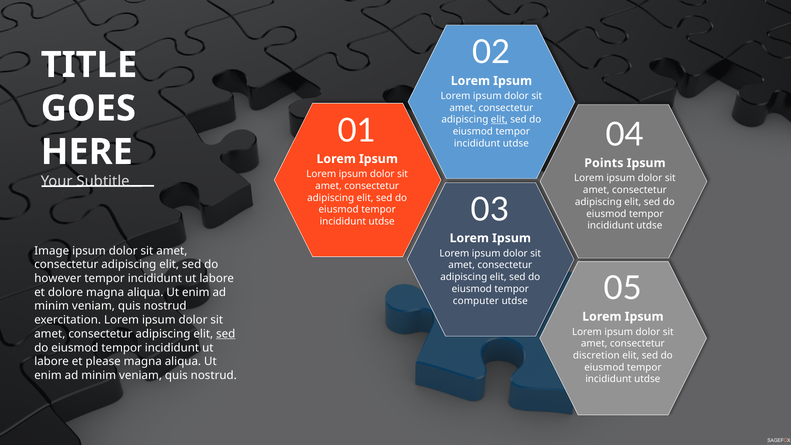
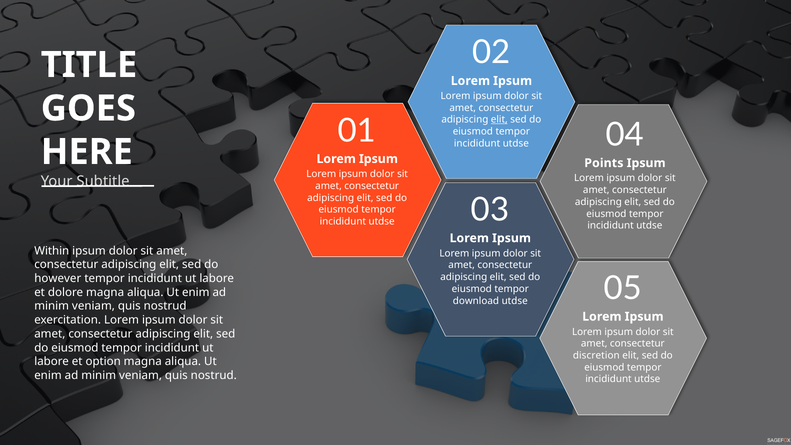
Image: Image -> Within
computer: computer -> download
sed at (226, 334) underline: present -> none
please: please -> option
